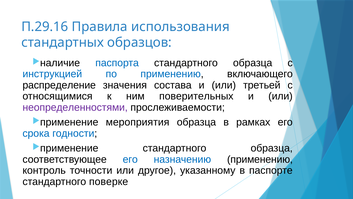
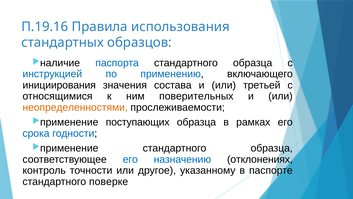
П.29.16: П.29.16 -> П.19.16
распределение: распределение -> инициирования
неопределенностями colour: purple -> orange
мероприятия: мероприятия -> поступающих
назначению применению: применению -> отклонениях
